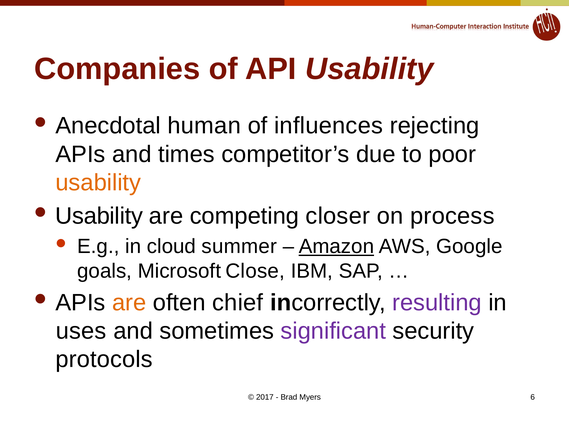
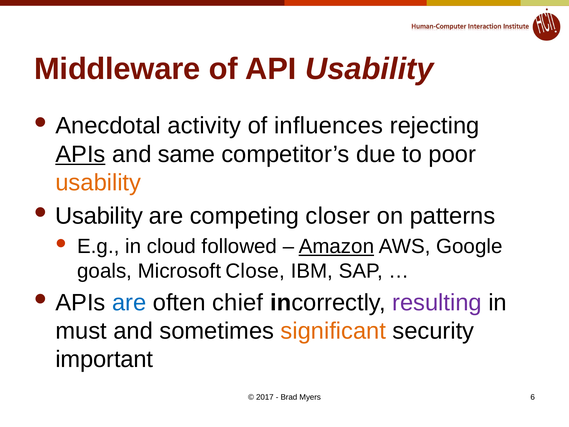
Companies: Companies -> Middleware
human: human -> activity
APIs at (80, 154) underline: none -> present
times: times -> same
process: process -> patterns
summer: summer -> followed
are at (129, 302) colour: orange -> blue
uses: uses -> must
significant colour: purple -> orange
protocols: protocols -> important
